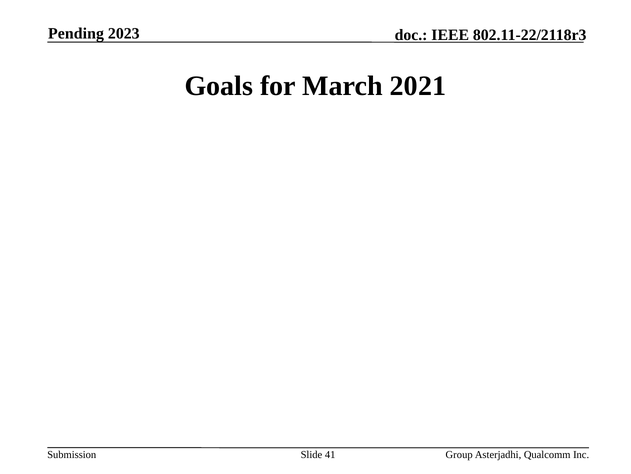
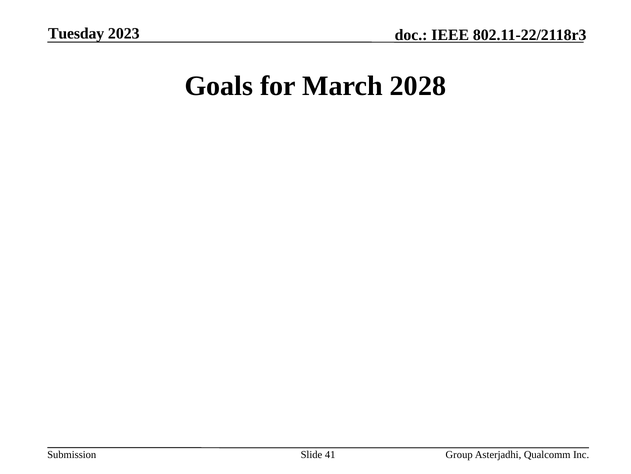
Pending: Pending -> Tuesday
2021: 2021 -> 2028
